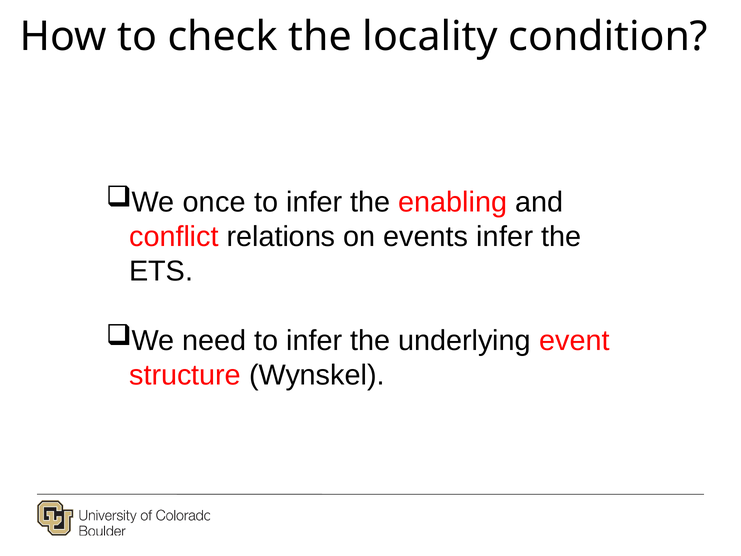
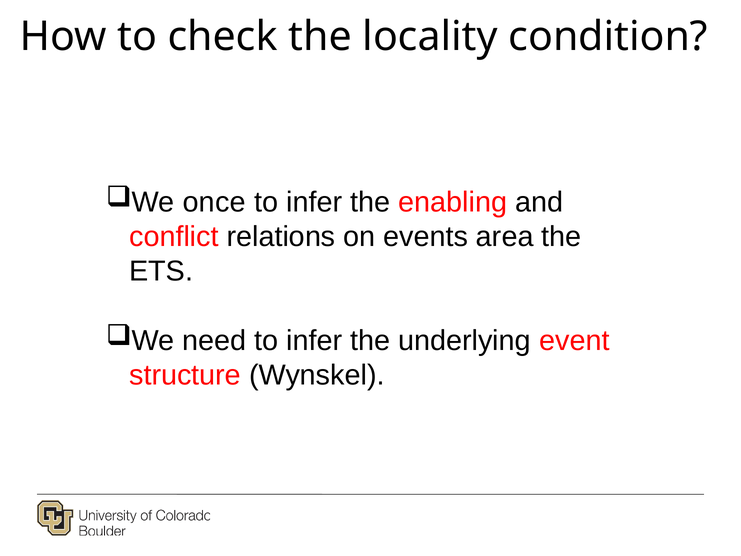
events infer: infer -> area
